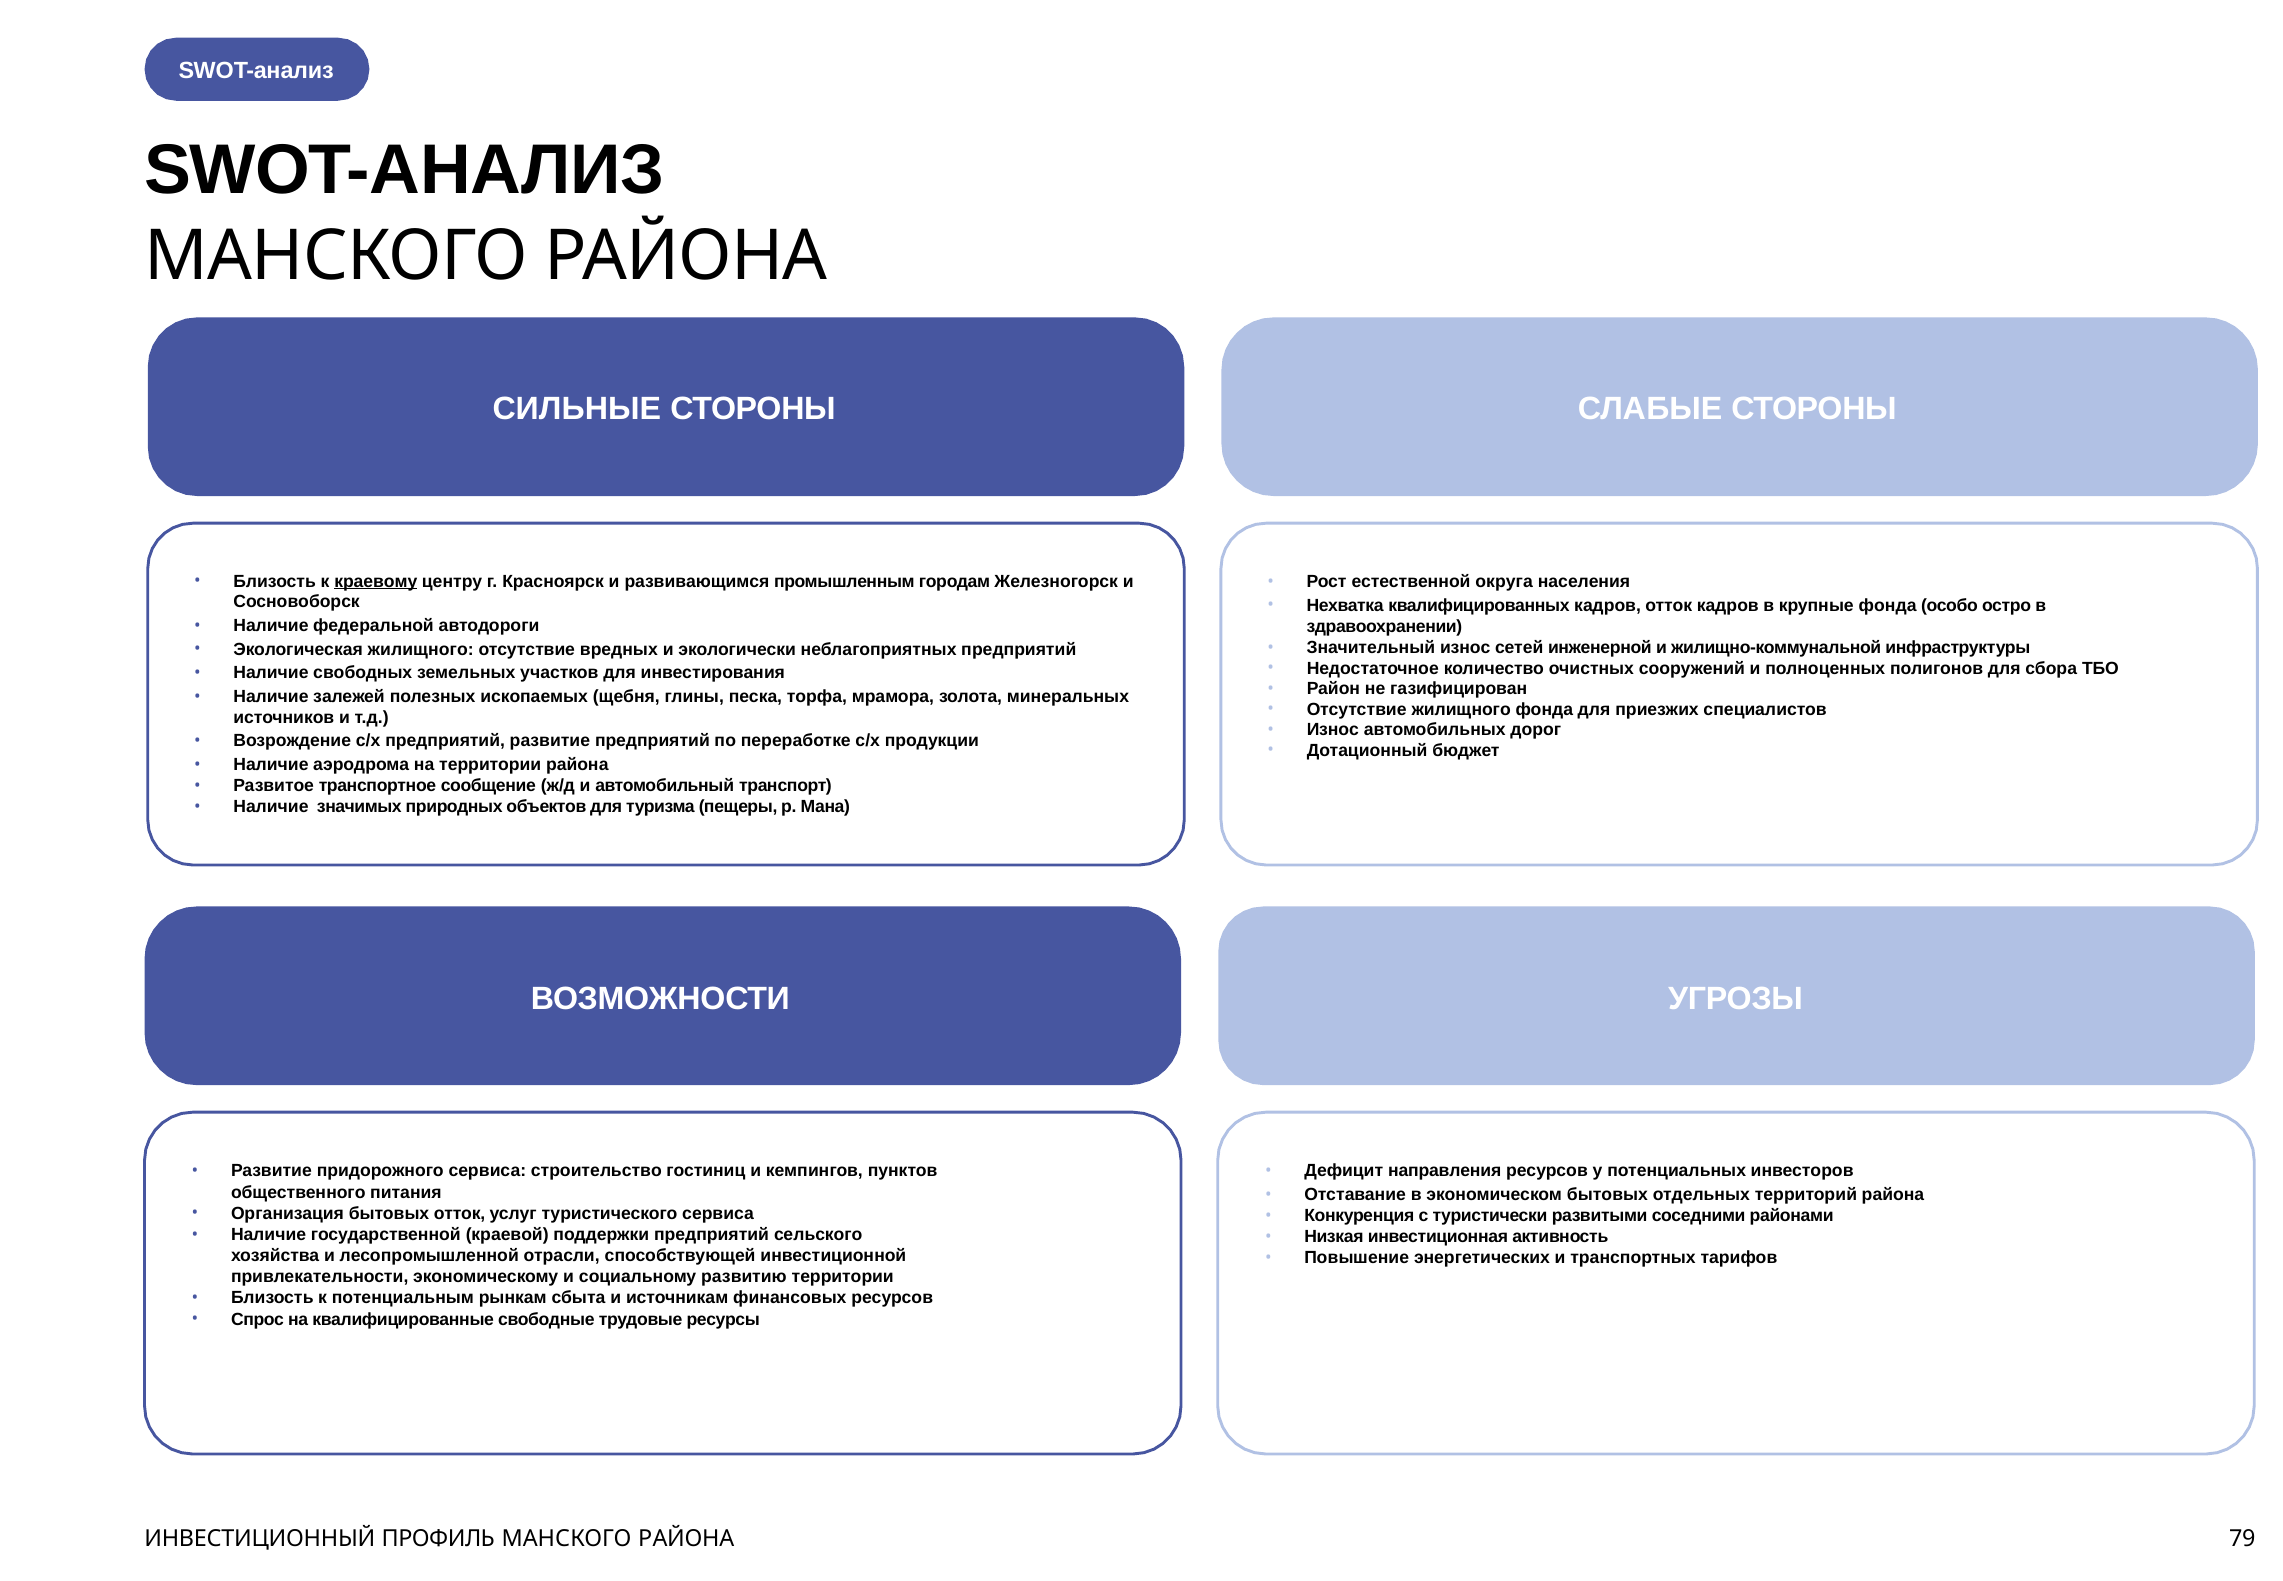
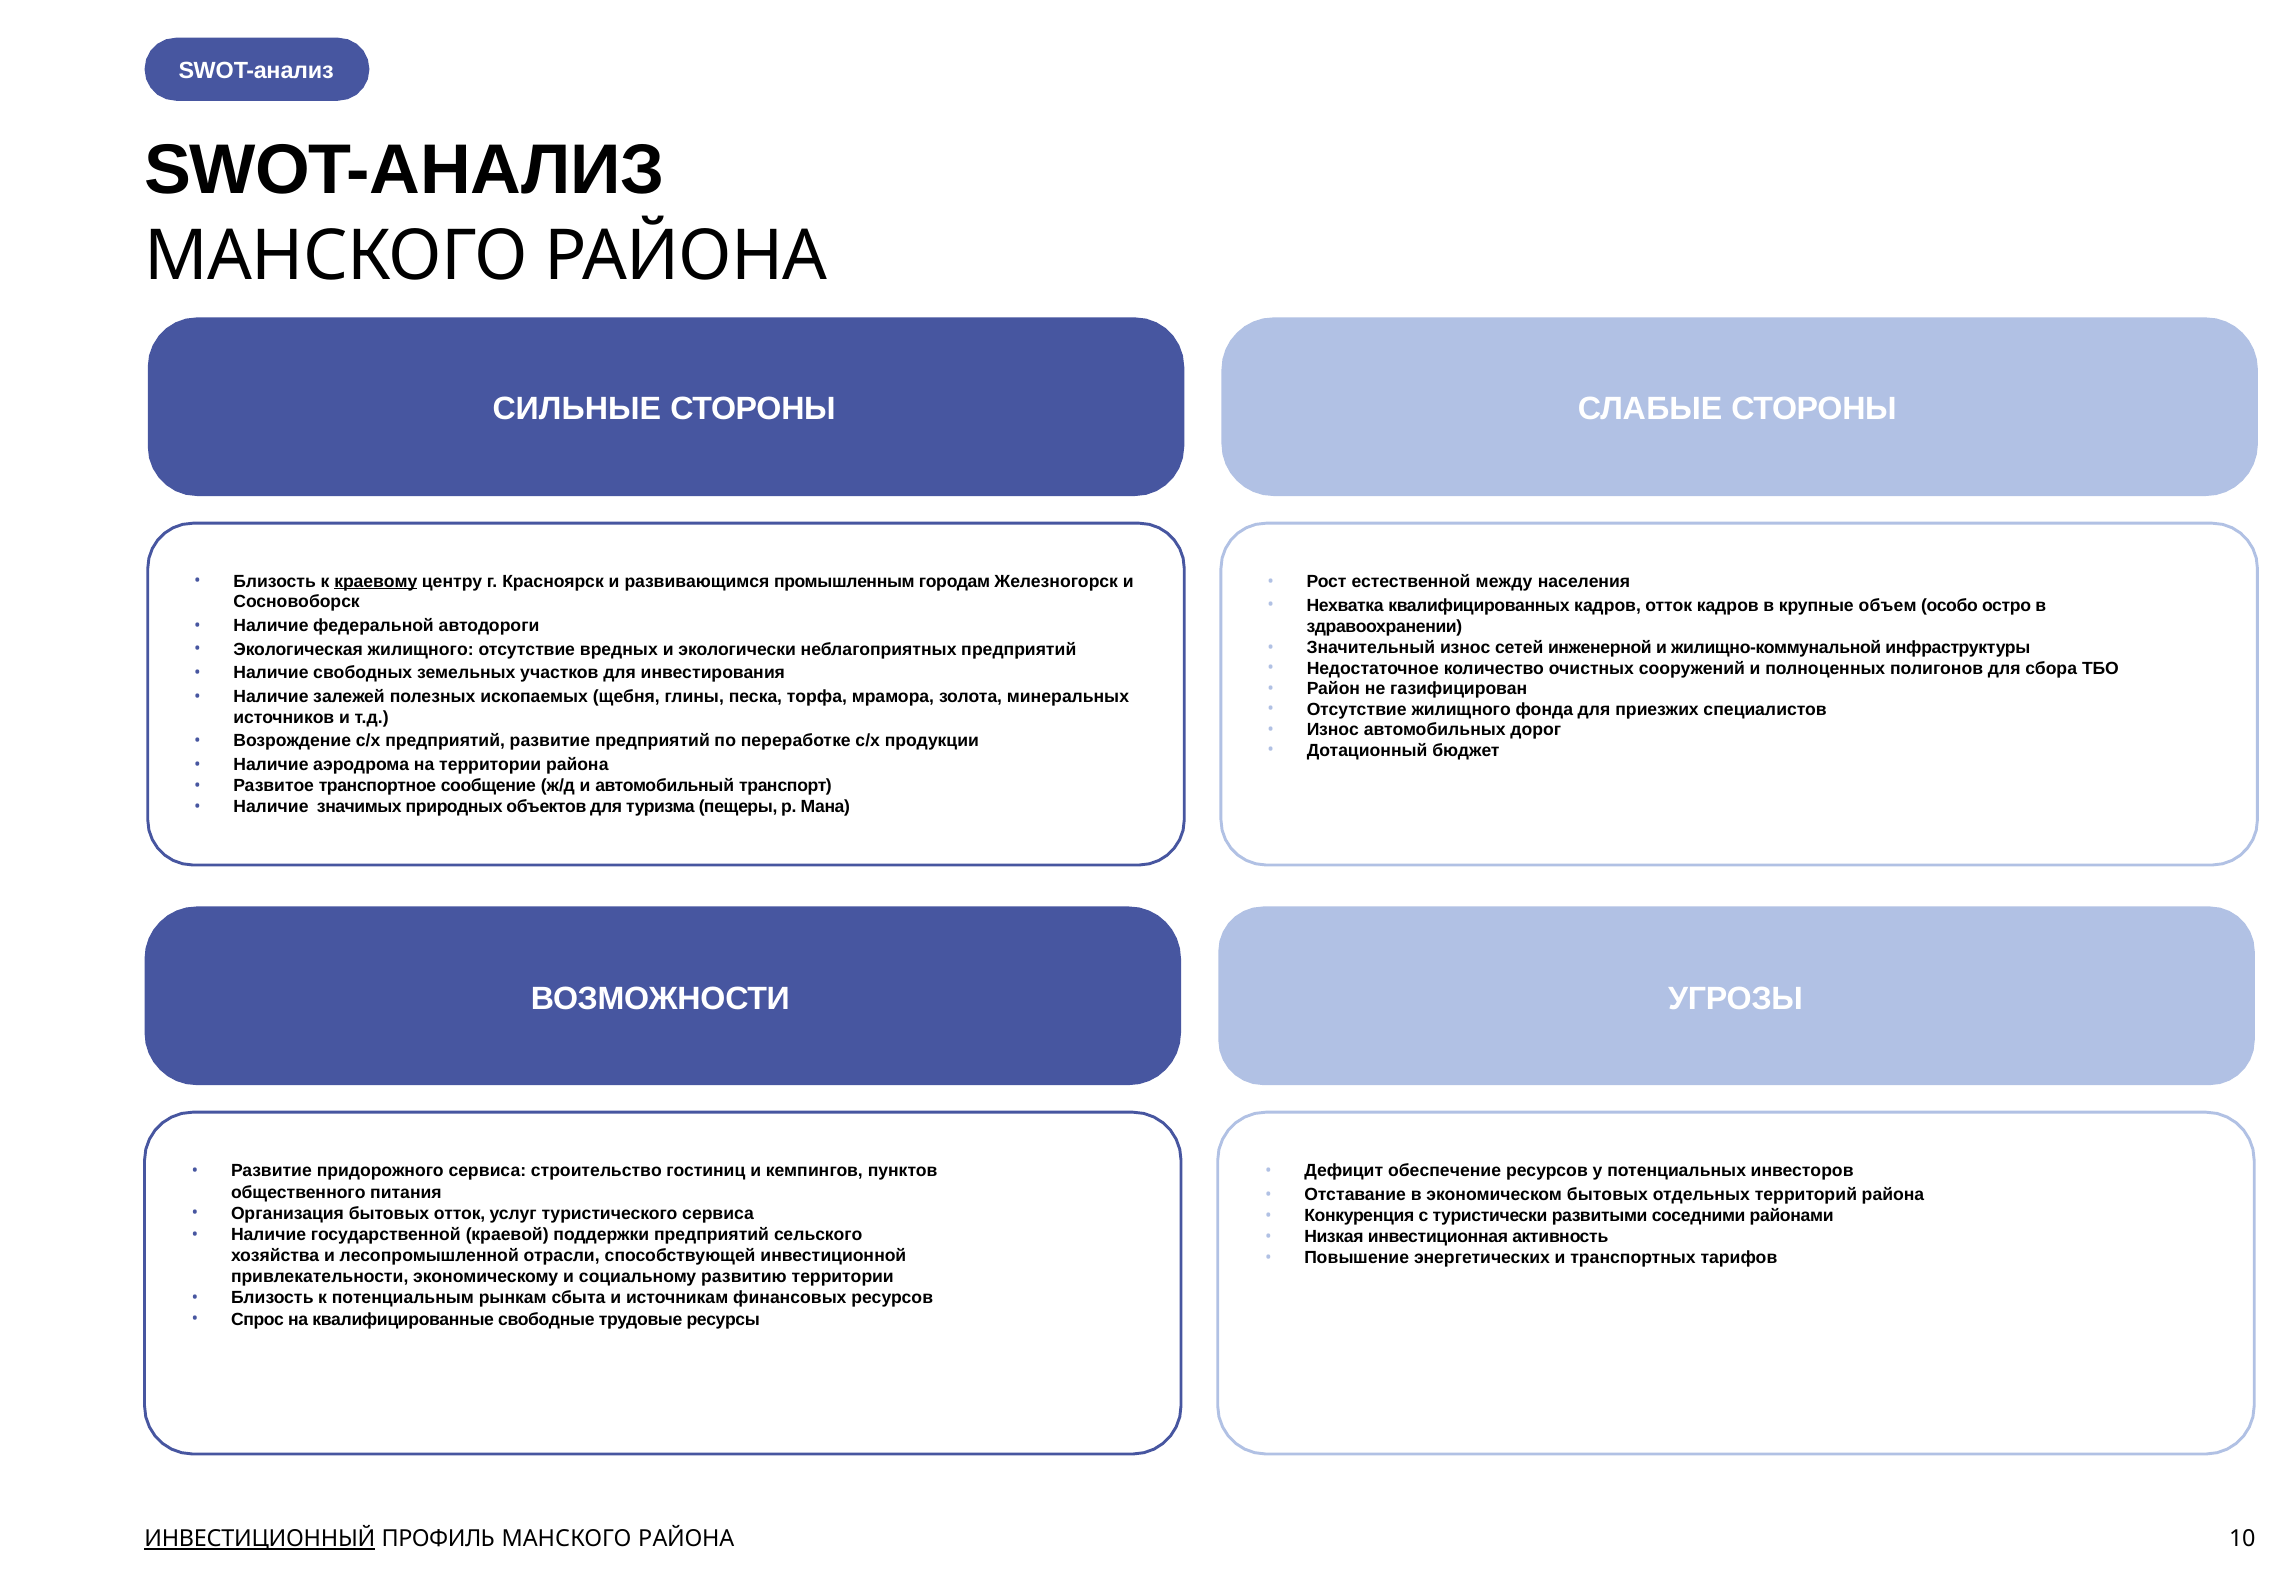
округа: округа -> между
крупные фонда: фонда -> объем
направления: направления -> обеспечение
ИНВЕСТИЦИОННЫЙ underline: none -> present
79: 79 -> 10
